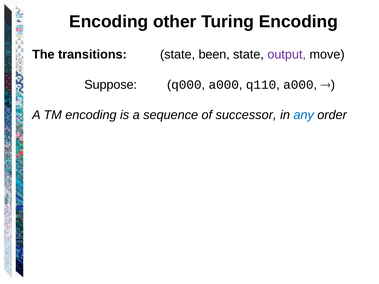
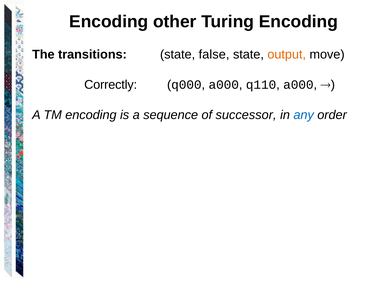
been: been -> false
output colour: purple -> orange
Suppose: Suppose -> Correctly
